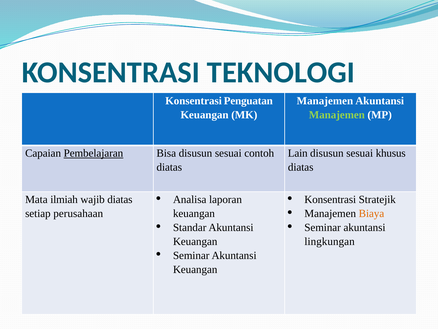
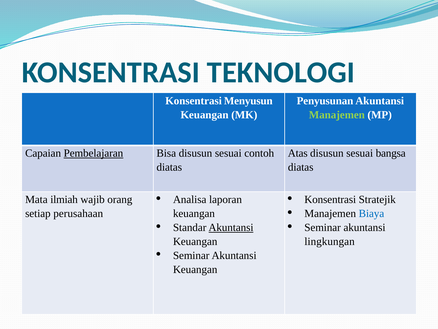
Penguatan: Penguatan -> Menyusun
Manajemen at (325, 101): Manajemen -> Penyusunan
Lain: Lain -> Atas
khusus: khusus -> bangsa
wajib diatas: diatas -> orang
Biaya colour: orange -> blue
Akuntansi at (231, 227) underline: none -> present
